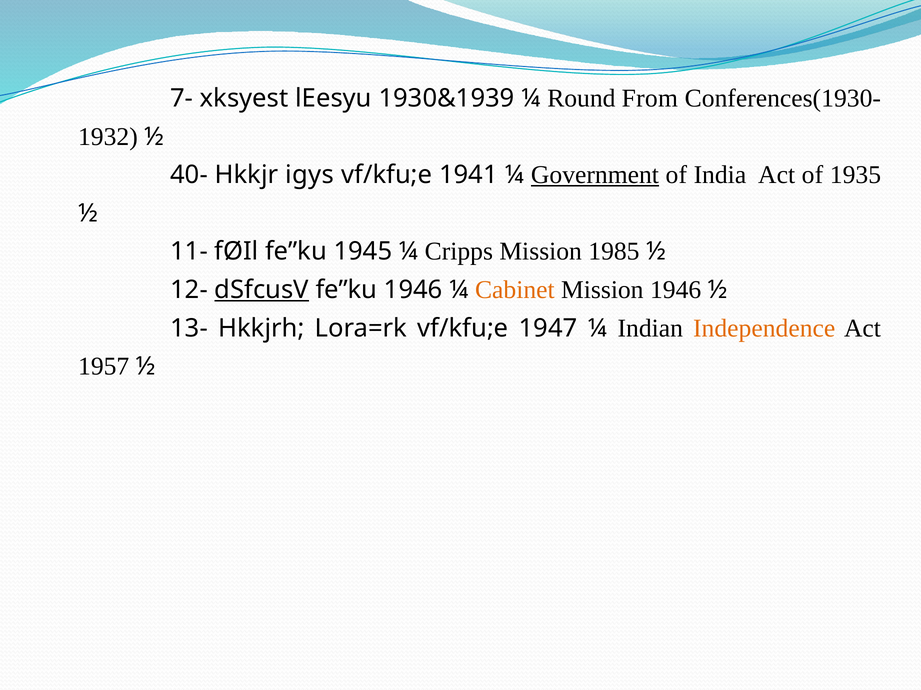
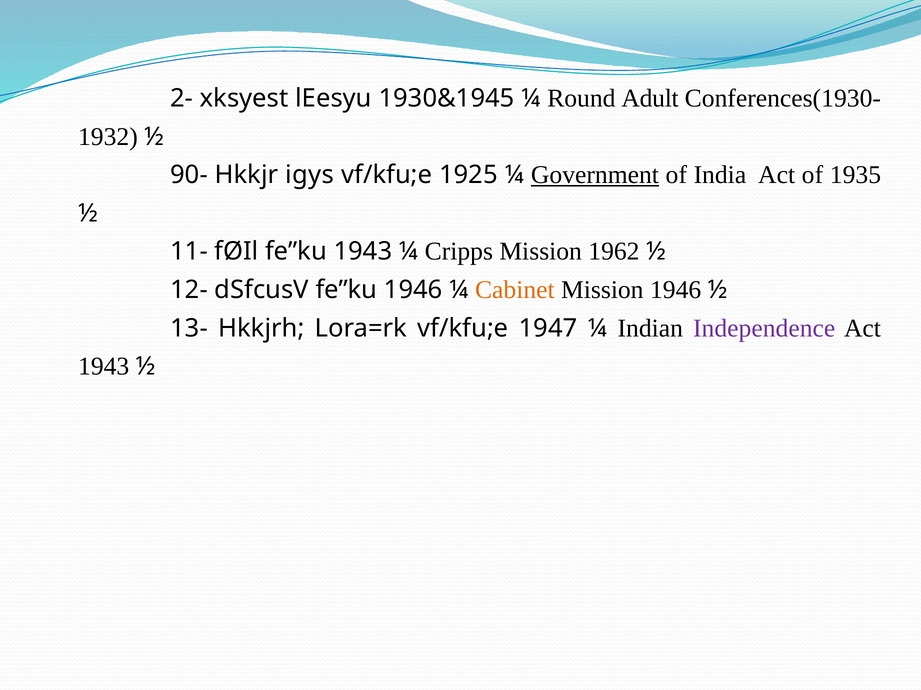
7-: 7- -> 2-
1930&1939: 1930&1939 -> 1930&1945
From: From -> Adult
40-: 40- -> 90-
1941: 1941 -> 1925
fe”ku 1945: 1945 -> 1943
1985: 1985 -> 1962
dSfcusV underline: present -> none
Independence colour: orange -> purple
1957 at (104, 367): 1957 -> 1943
